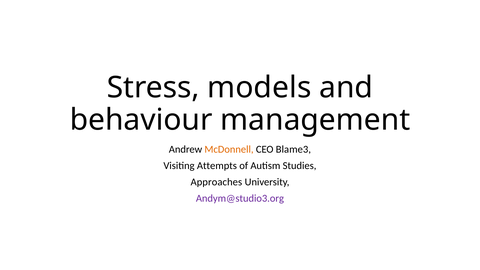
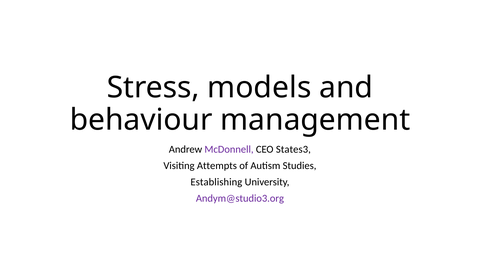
McDonnell colour: orange -> purple
Blame3: Blame3 -> States3
Approaches: Approaches -> Establishing
